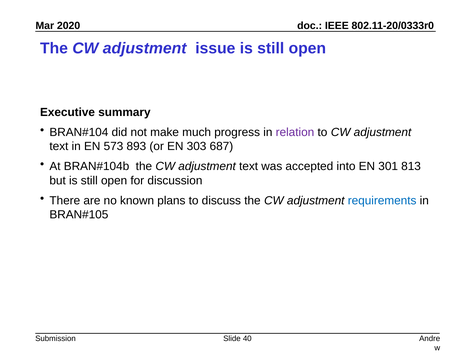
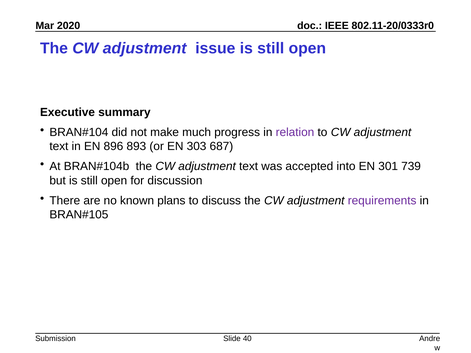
573: 573 -> 896
813: 813 -> 739
requirements colour: blue -> purple
